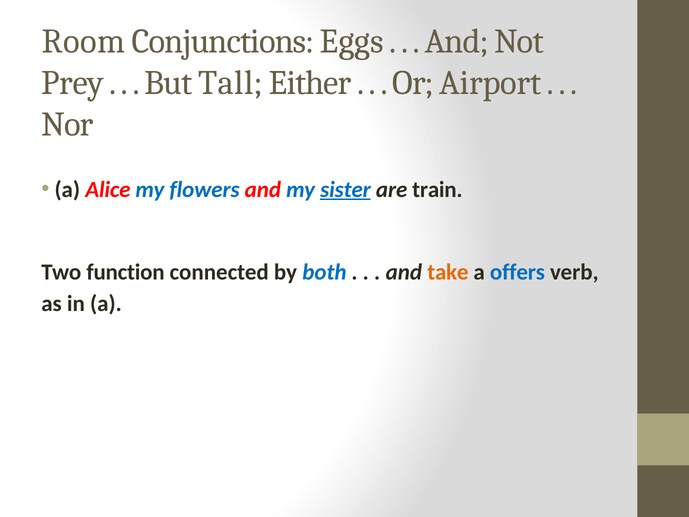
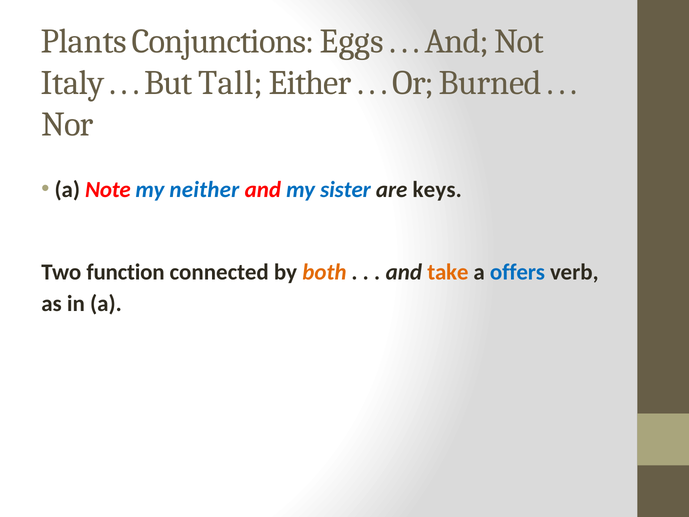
Room: Room -> Plants
Prey: Prey -> Italy
Airport: Airport -> Burned
Alice: Alice -> Note
flowers: flowers -> neither
sister underline: present -> none
train: train -> keys
both colour: blue -> orange
